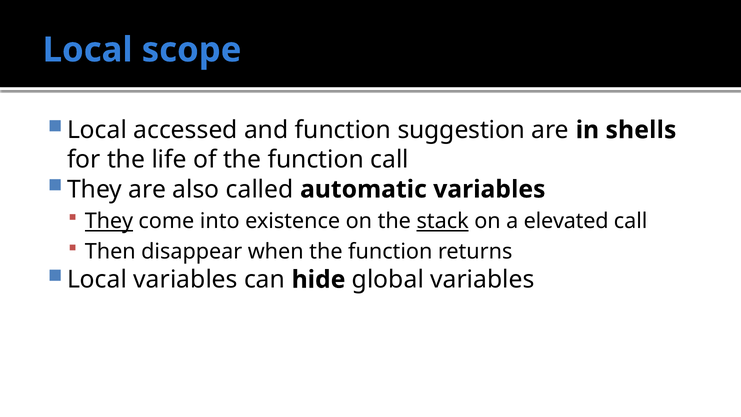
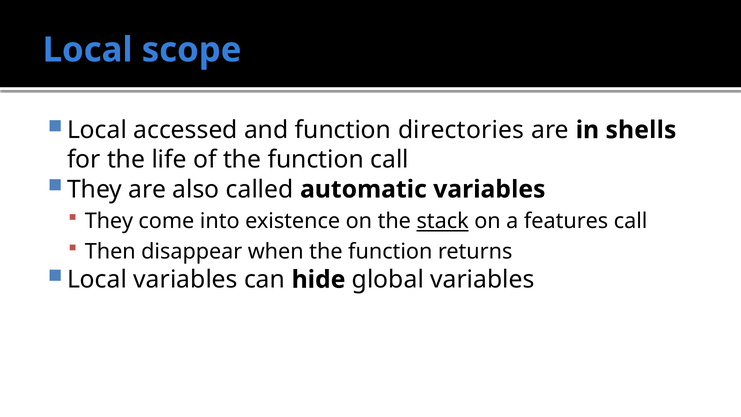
suggestion: suggestion -> directories
They at (109, 221) underline: present -> none
elevated: elevated -> features
